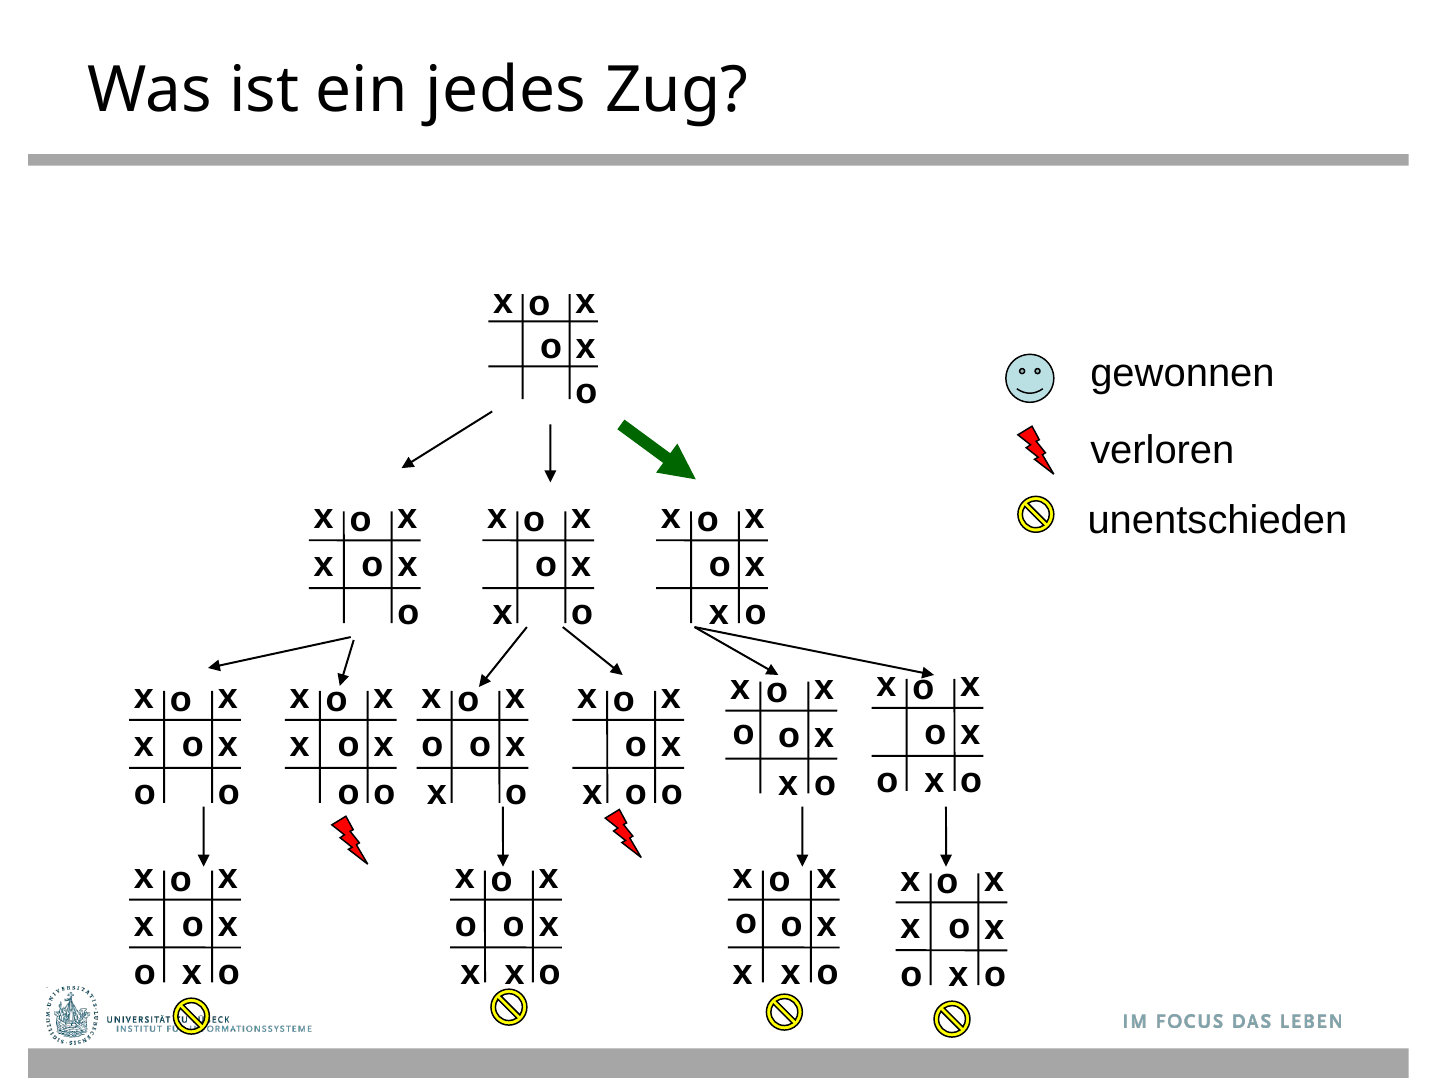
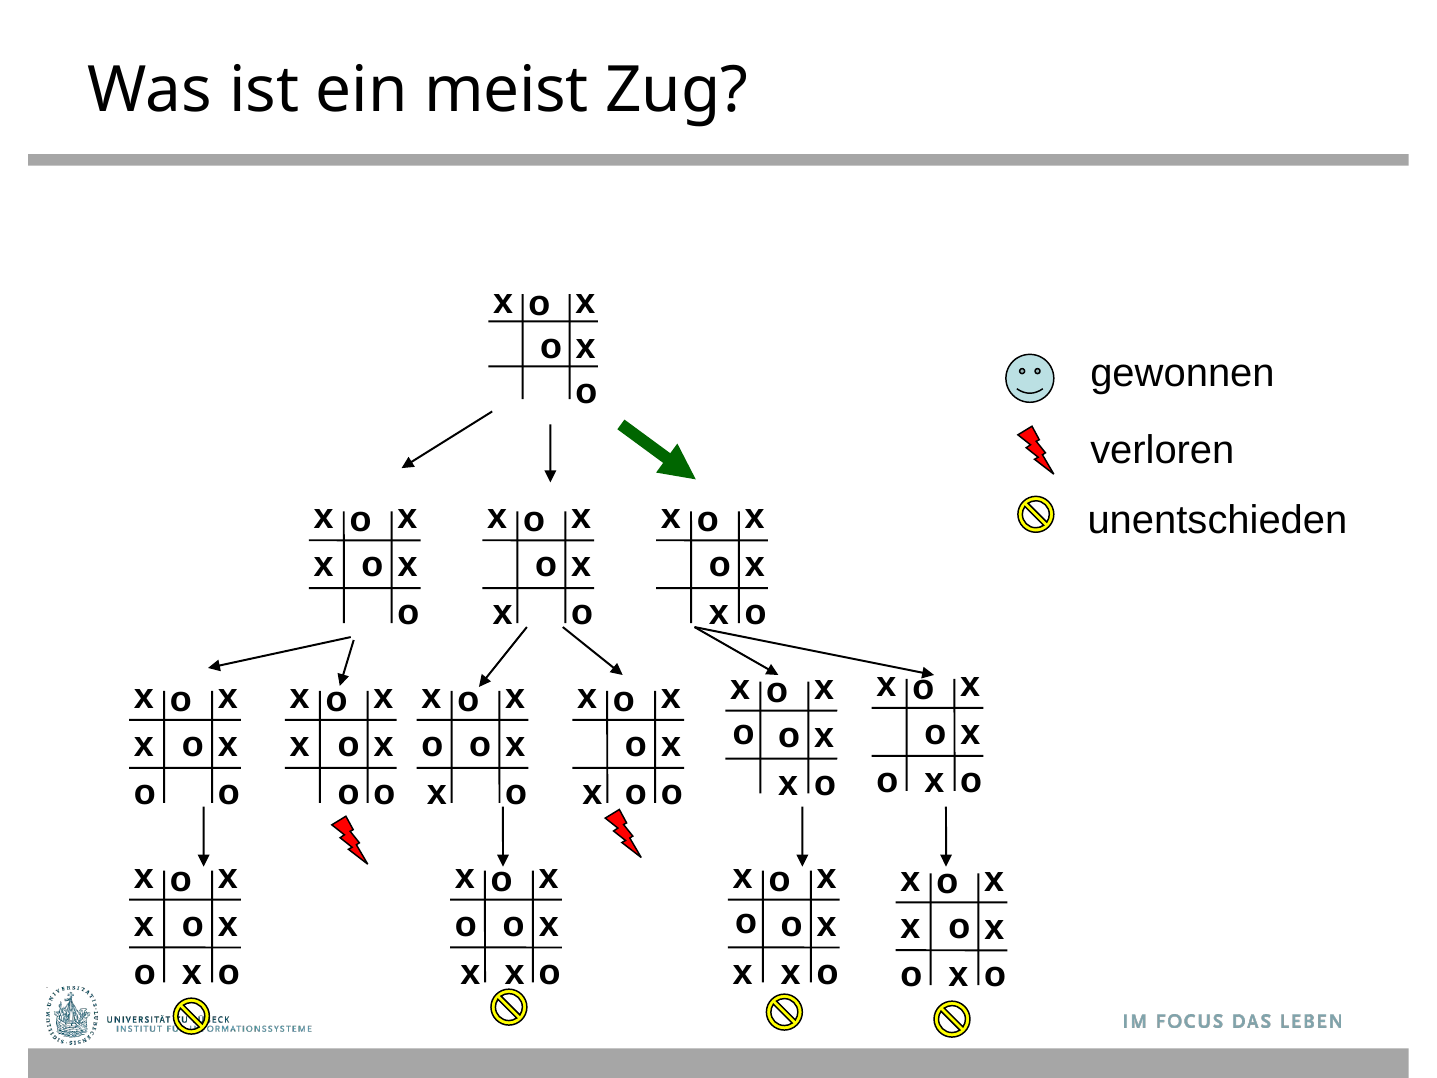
jedes: jedes -> meist
